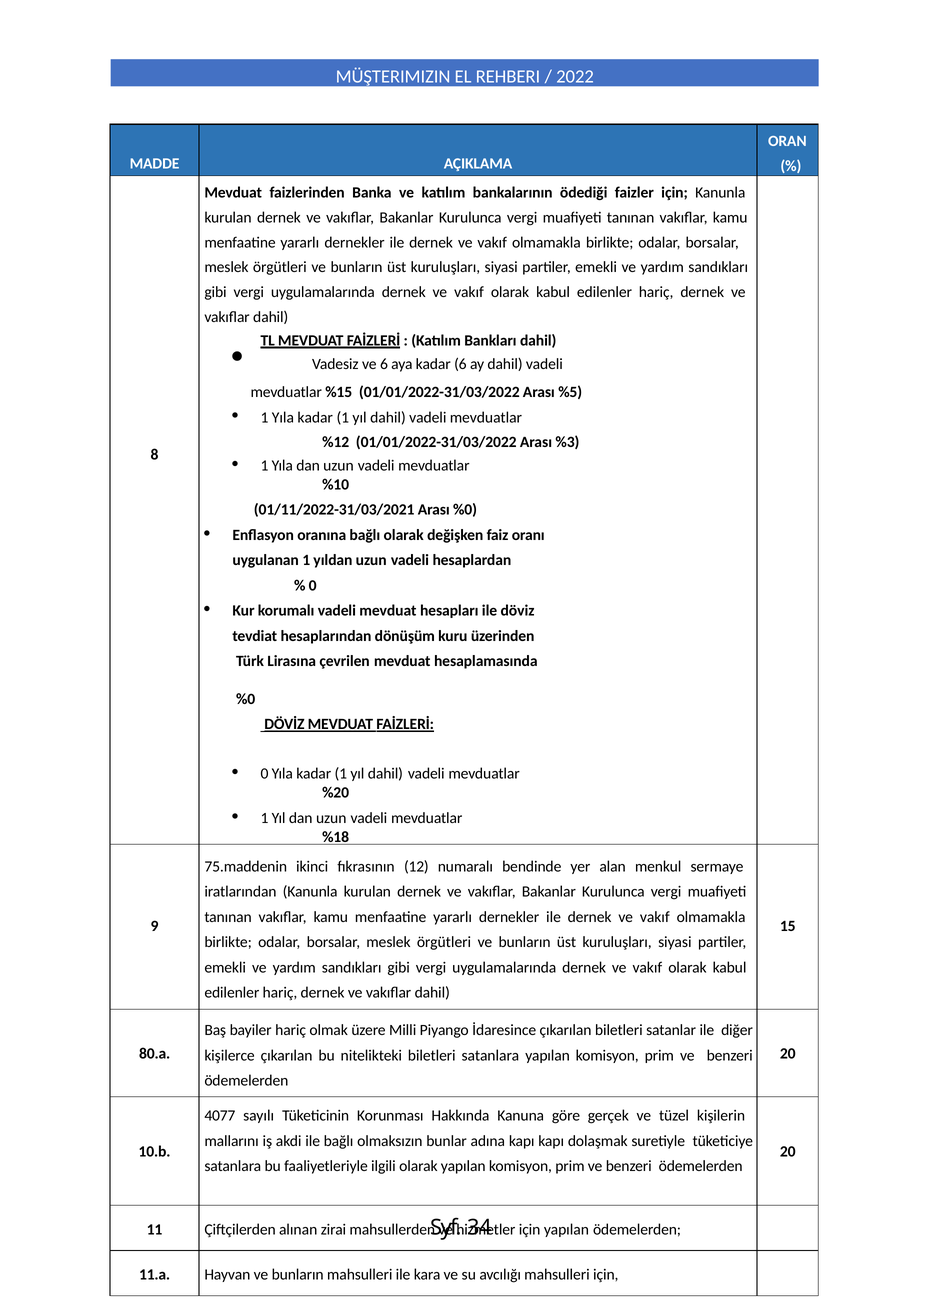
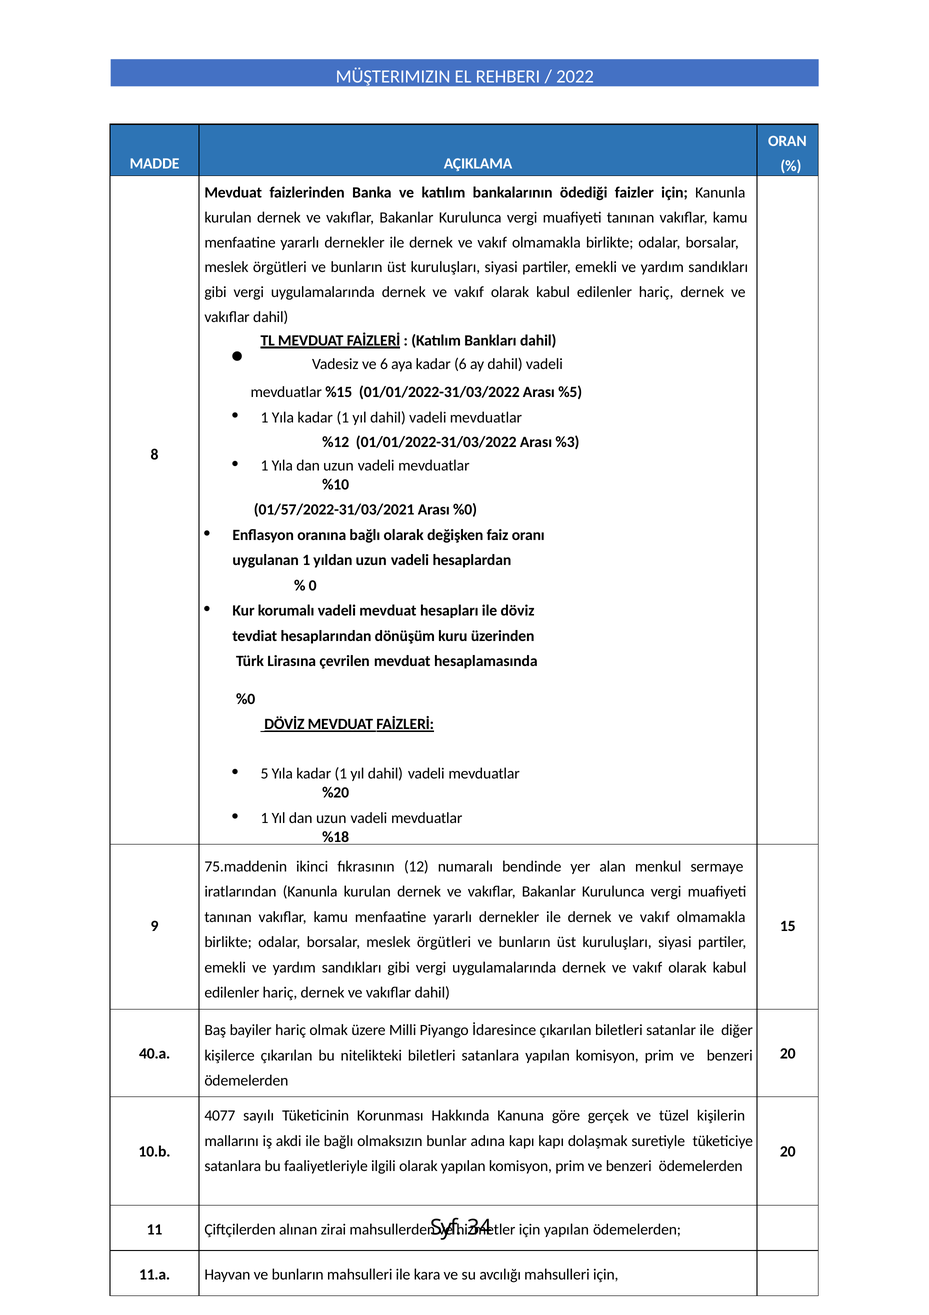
01/11/2022-31/03/2021: 01/11/2022-31/03/2021 -> 01/57/2022-31/03/2021
0 at (265, 774): 0 -> 5
80.a: 80.a -> 40.a
